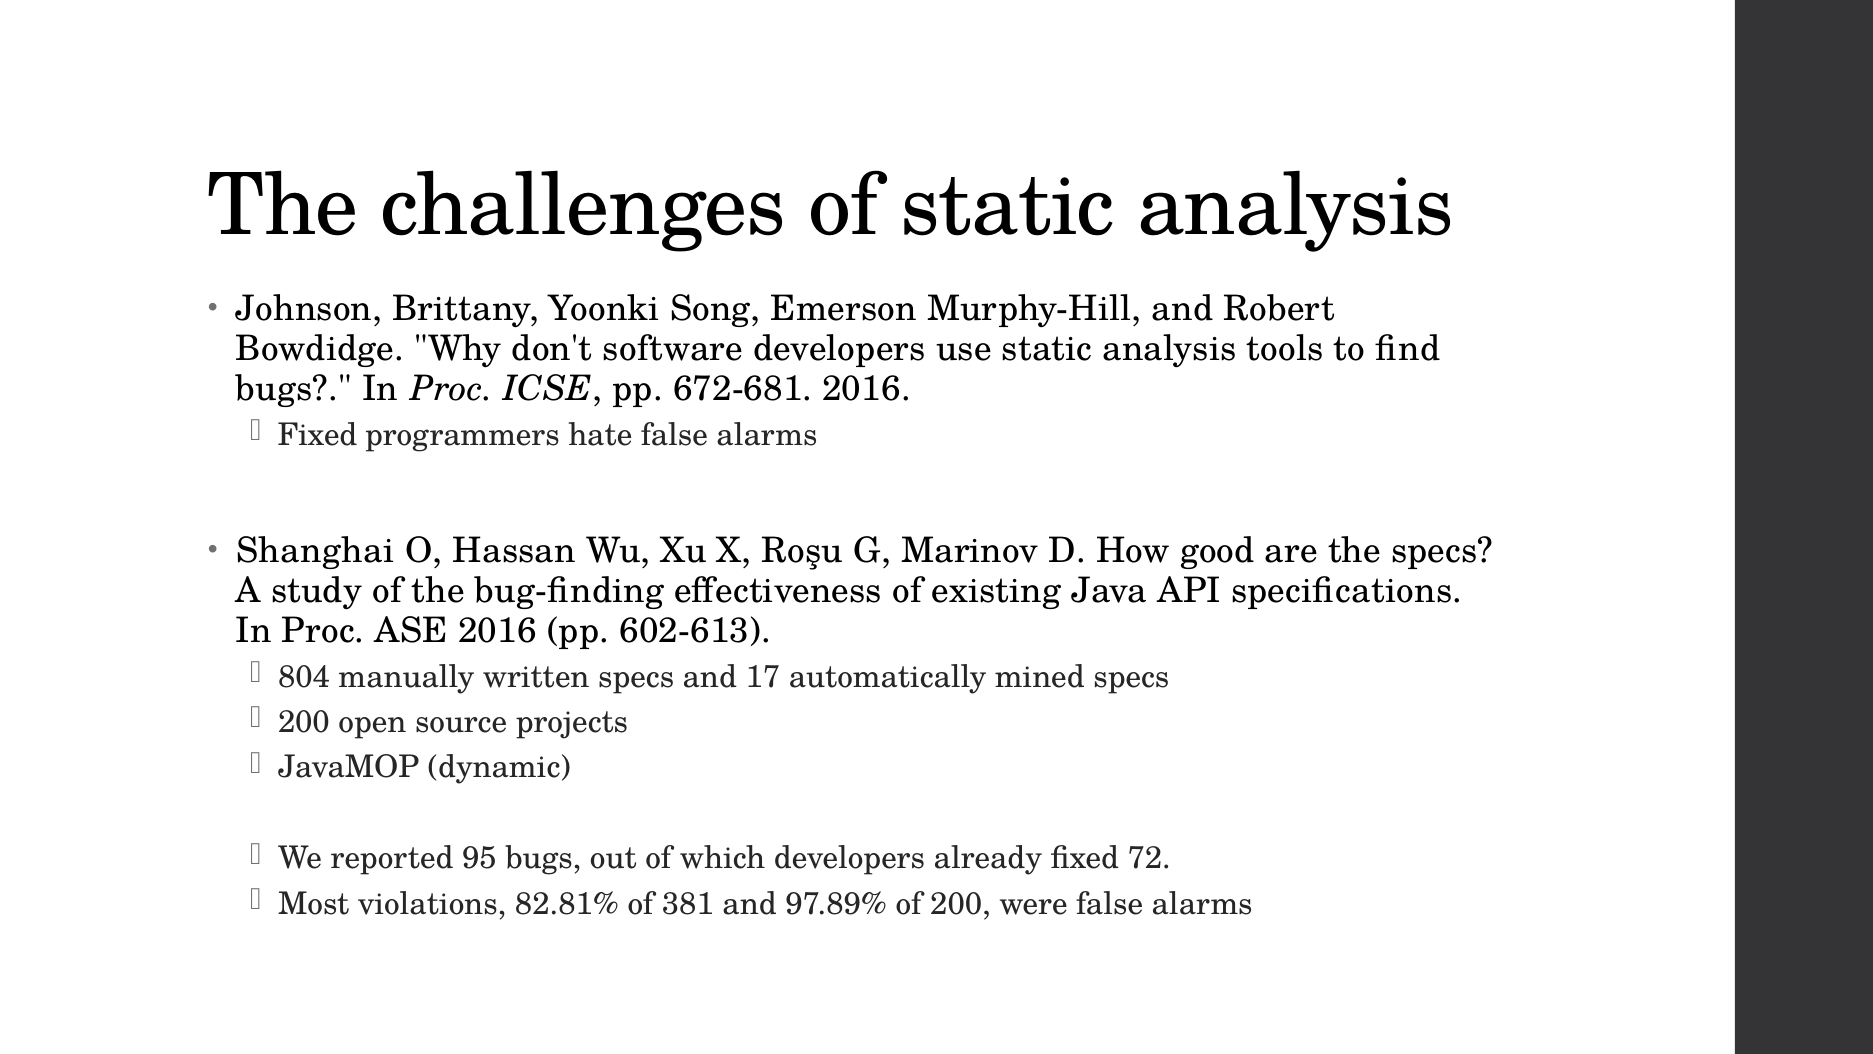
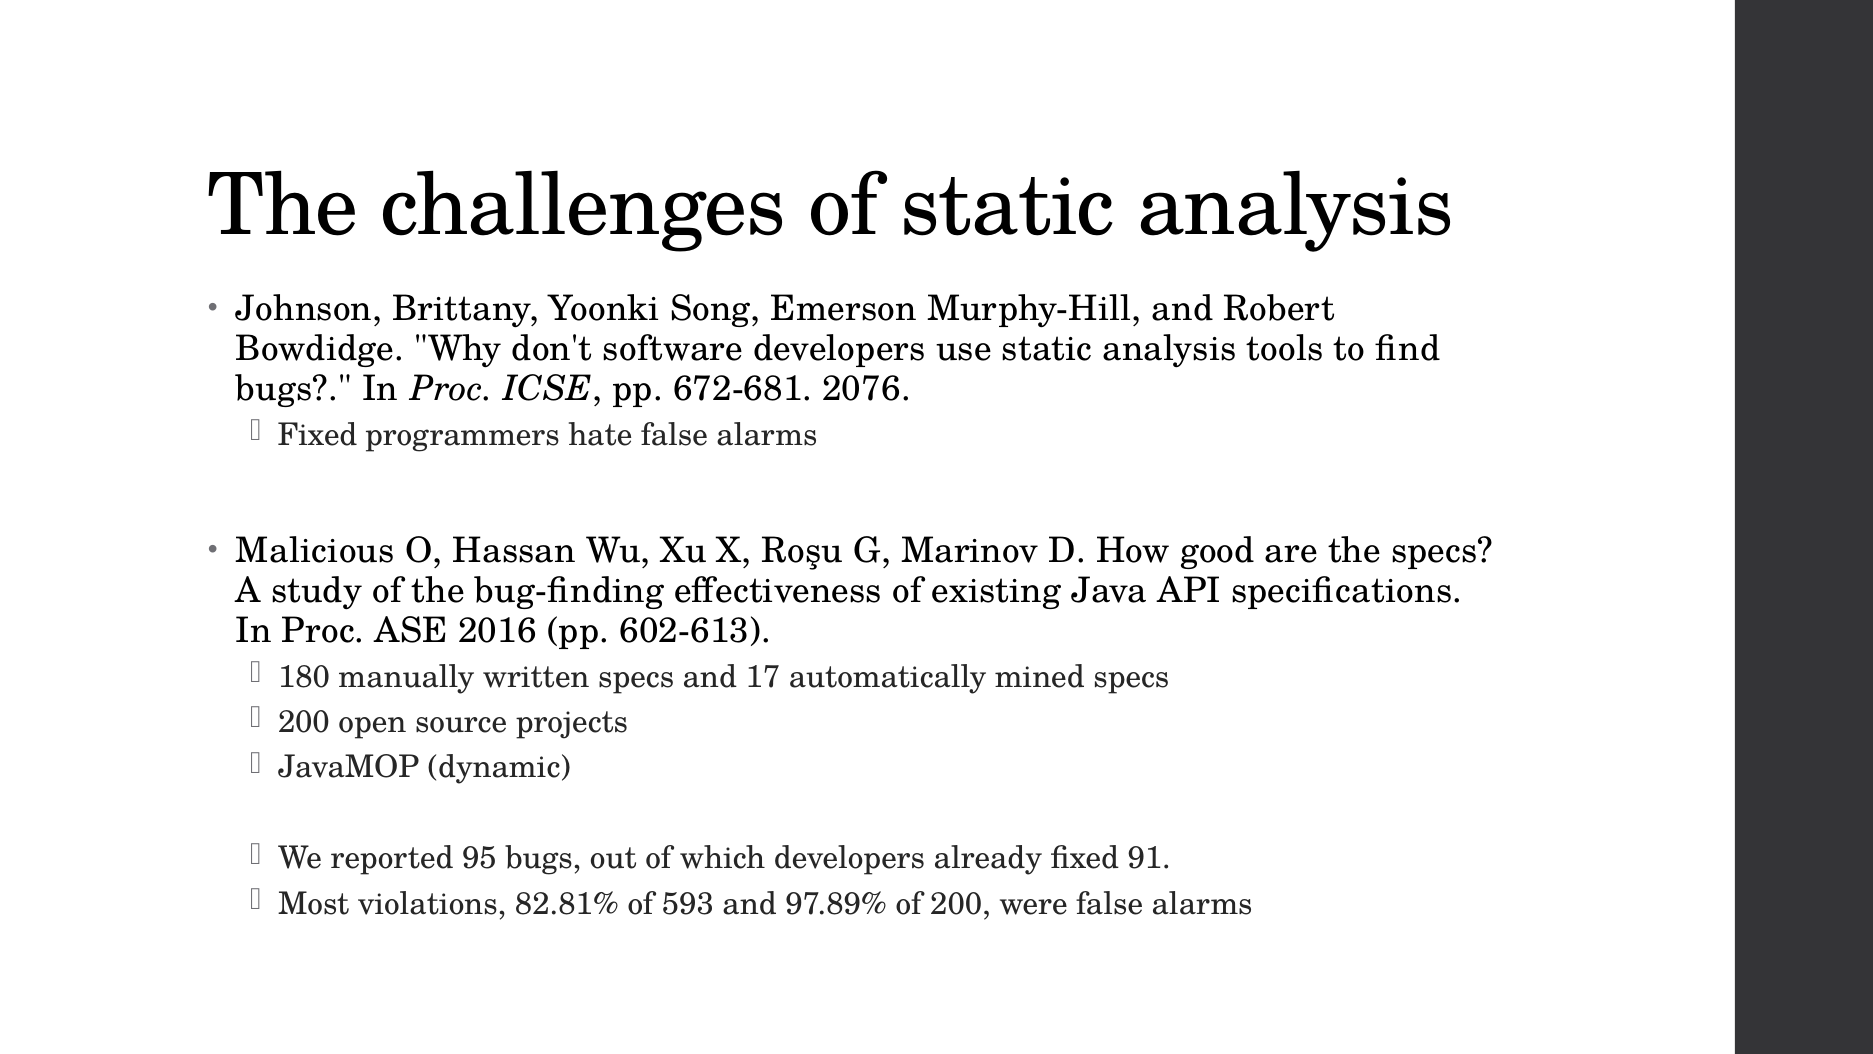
672-681 2016: 2016 -> 2076
Shanghai: Shanghai -> Malicious
804: 804 -> 180
72: 72 -> 91
381: 381 -> 593
